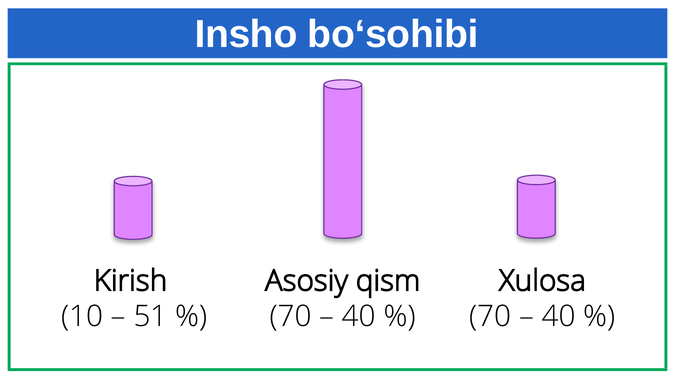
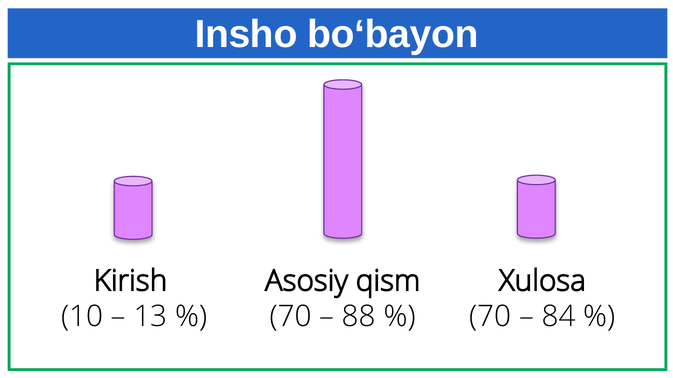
bo‘sohibi: bo‘sohibi -> bo‘bayon
51: 51 -> 13
40 at (359, 317): 40 -> 88
40 at (559, 317): 40 -> 84
